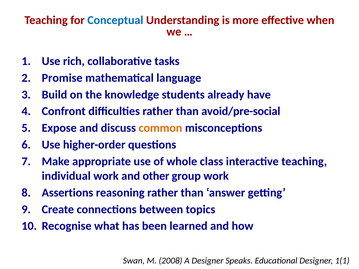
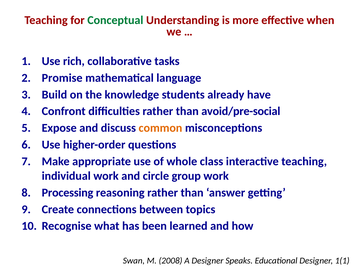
Conceptual colour: blue -> green
other: other -> circle
Assertions: Assertions -> Processing
